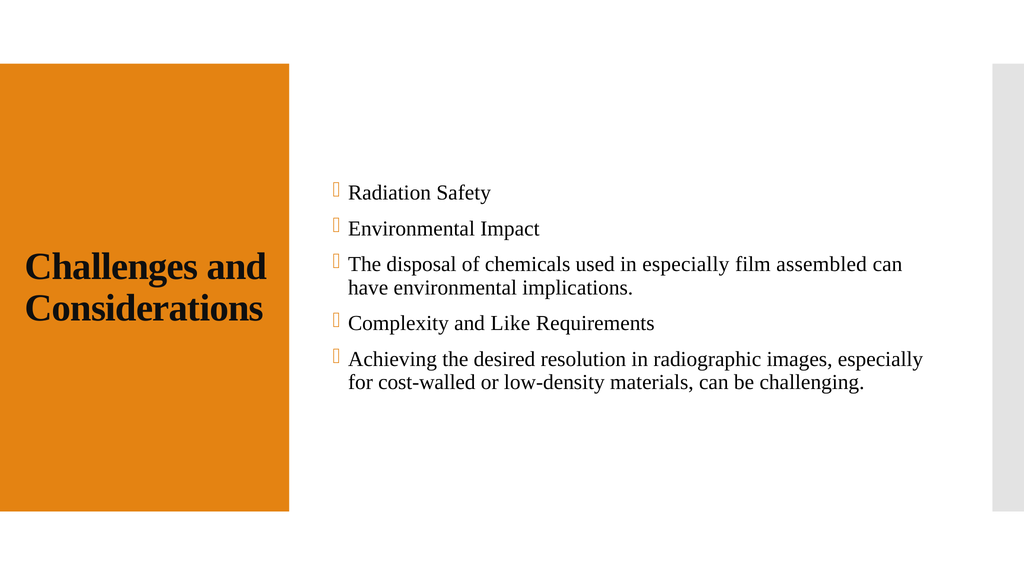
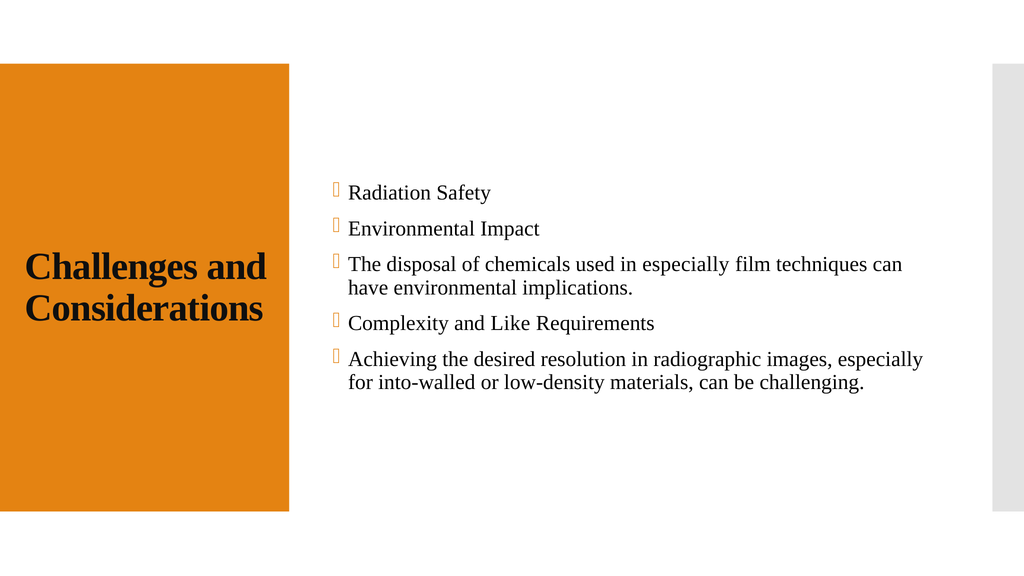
assembled: assembled -> techniques
cost-walled: cost-walled -> into-walled
